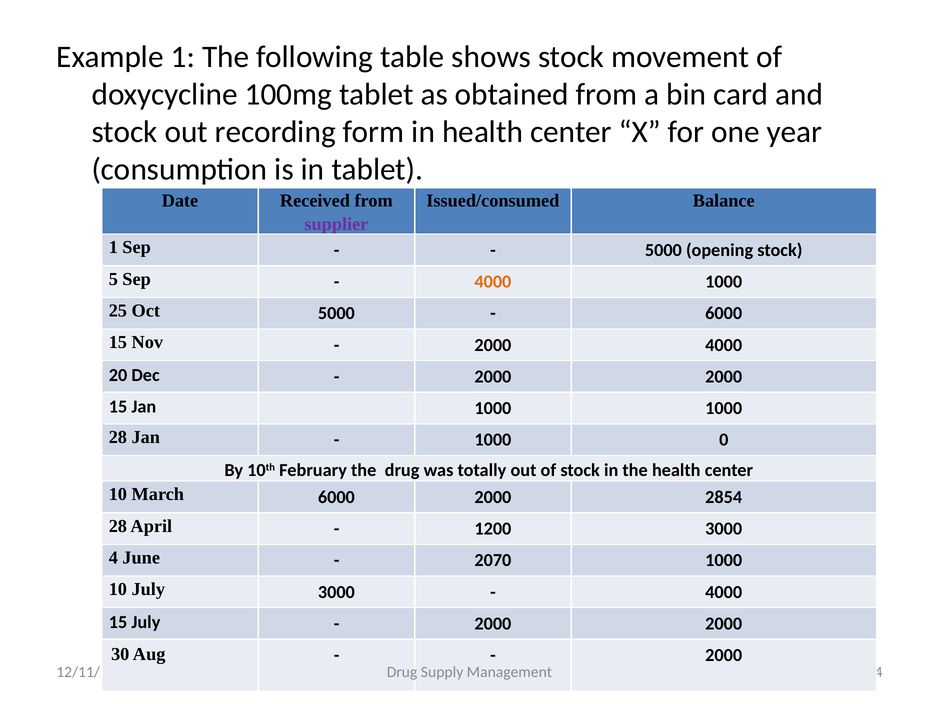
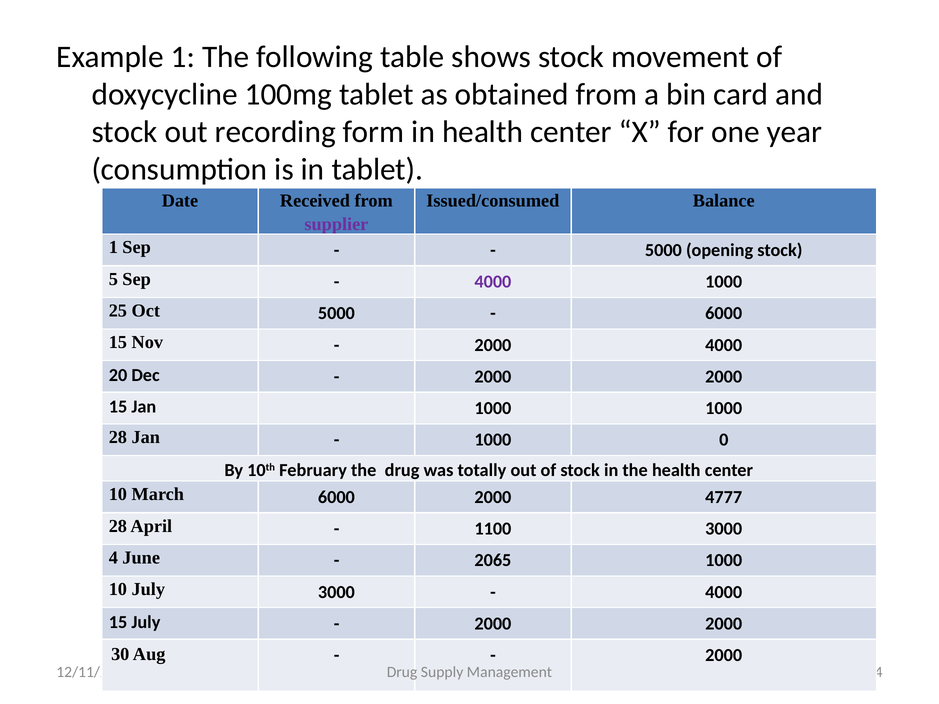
4000 at (493, 282) colour: orange -> purple
2854: 2854 -> 4777
1200: 1200 -> 1100
2070: 2070 -> 2065
